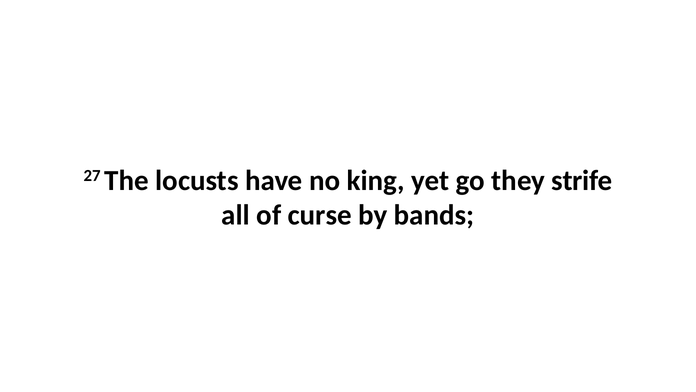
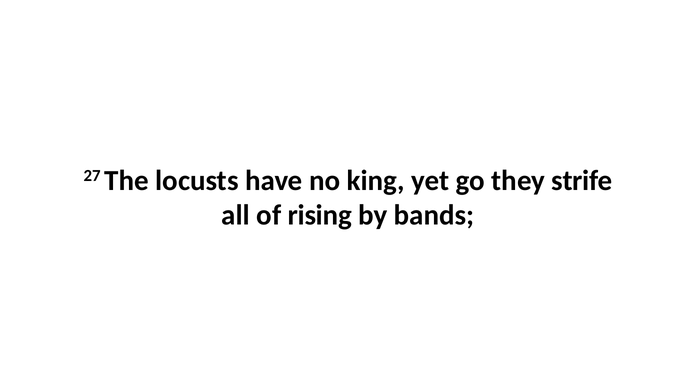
curse: curse -> rising
